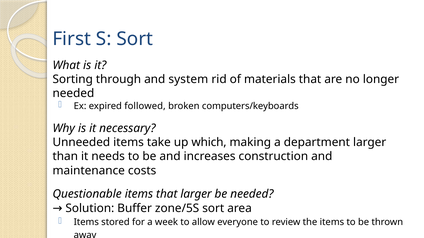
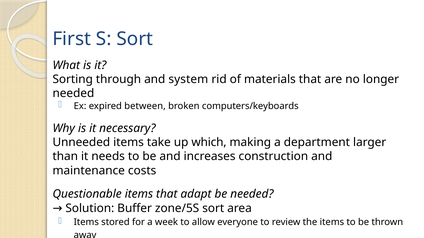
followed: followed -> between
that larger: larger -> adapt
